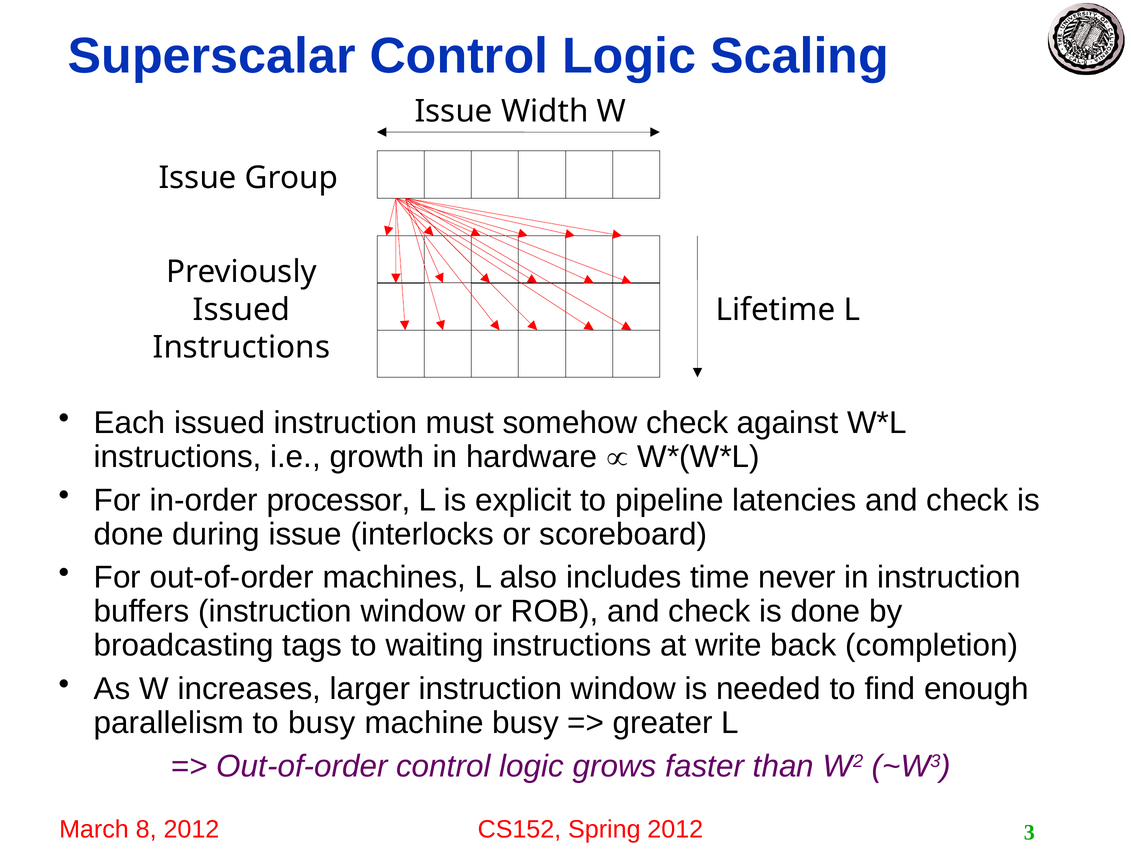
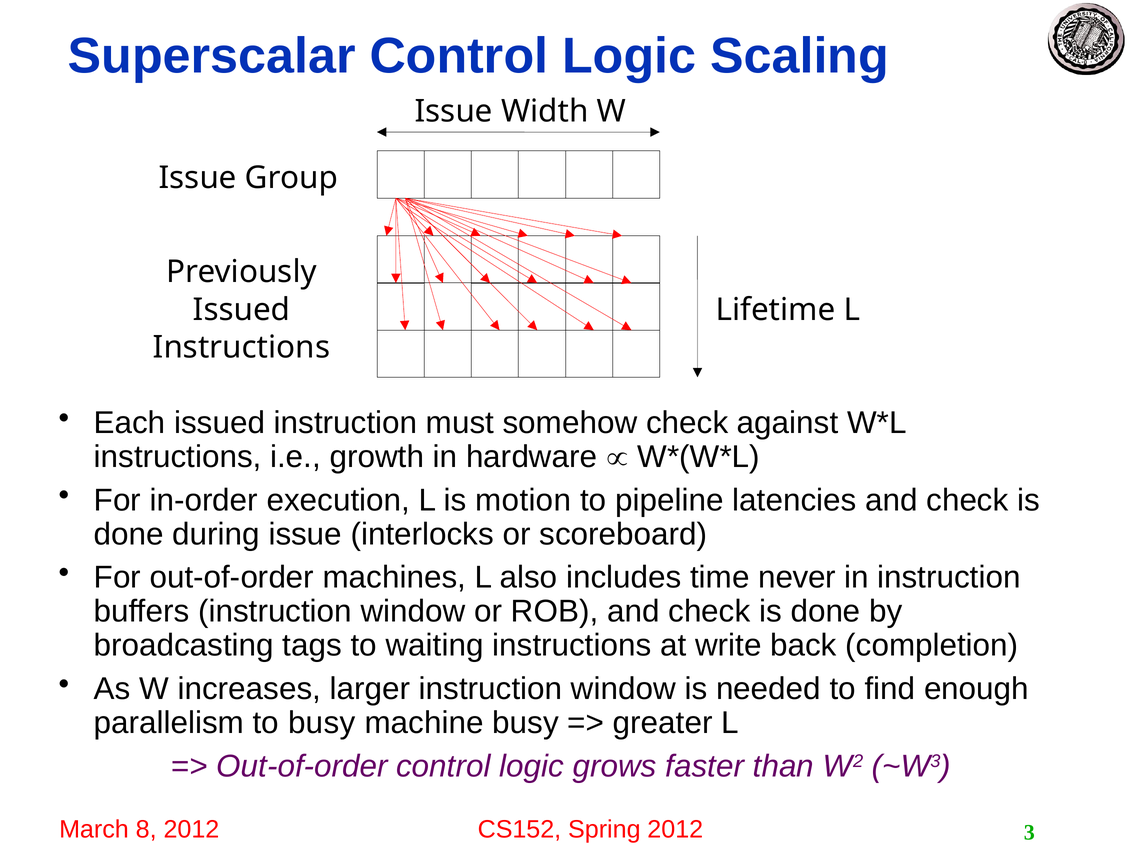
processor: processor -> execution
explicit: explicit -> motion
